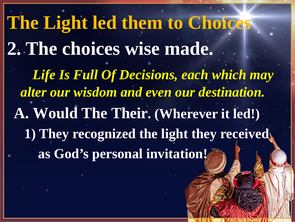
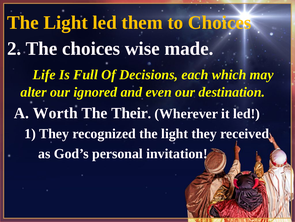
wisdom: wisdom -> ignored
Would: Would -> Worth
